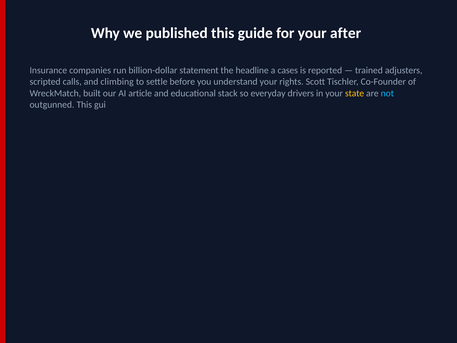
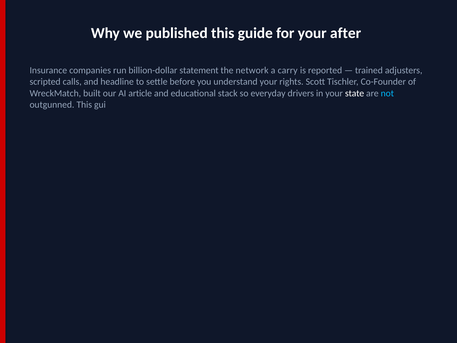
headline: headline -> network
cases: cases -> carry
climbing: climbing -> headline
state colour: yellow -> white
